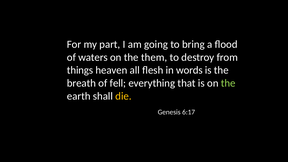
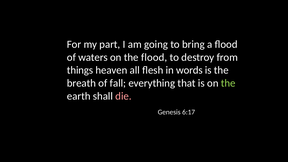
the them: them -> flood
fell: fell -> fall
die colour: yellow -> pink
